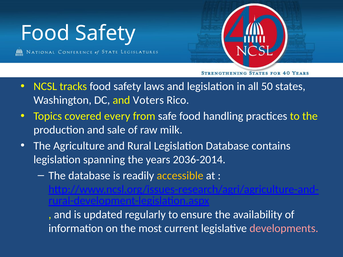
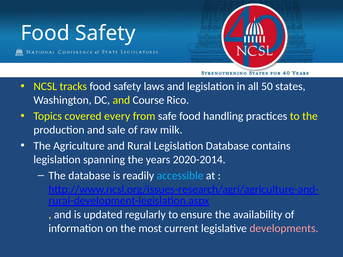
Voters: Voters -> Course
2036-2014: 2036-2014 -> 2020-2014
accessible colour: yellow -> light blue
